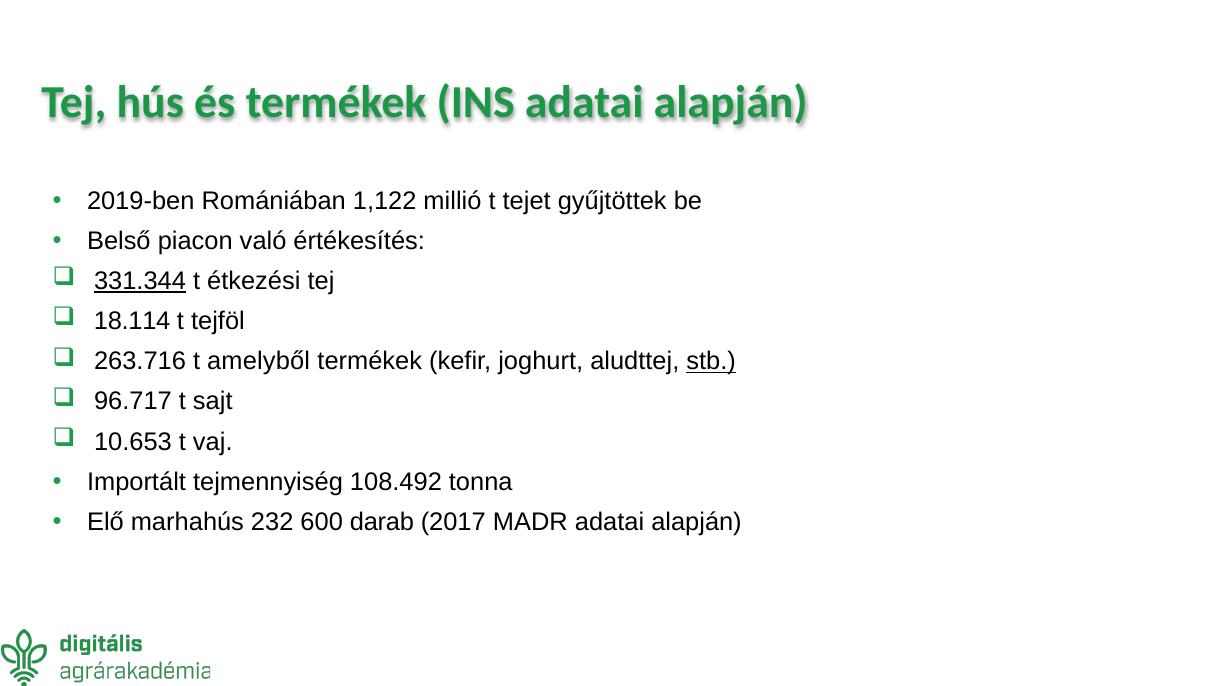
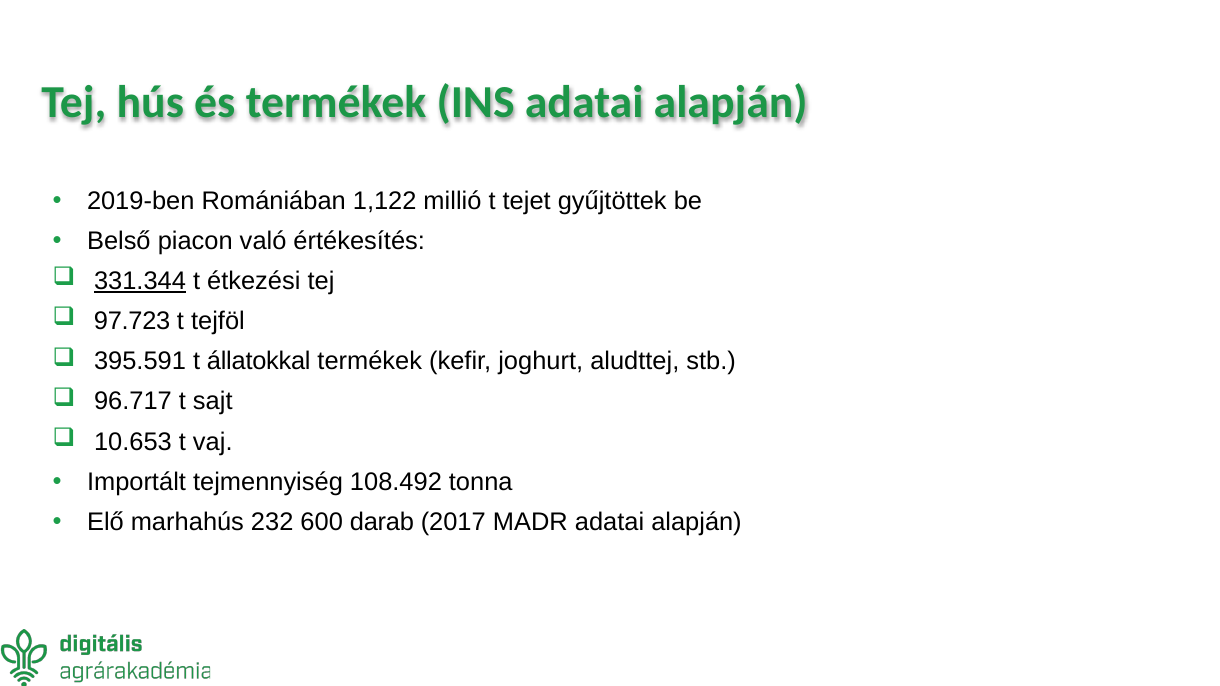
18.114: 18.114 -> 97.723
263.716: 263.716 -> 395.591
amelyből: amelyből -> állatokkal
stb underline: present -> none
